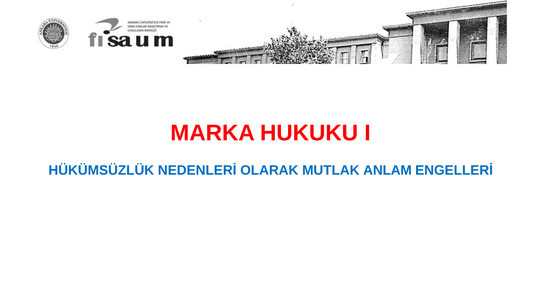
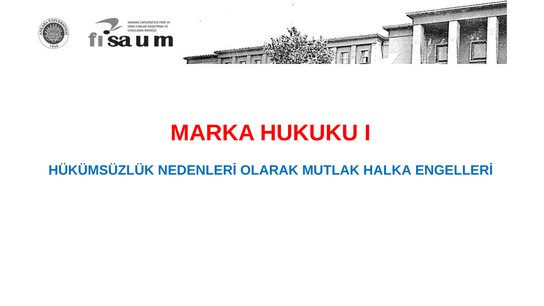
ANLAM: ANLAM -> HALKA
